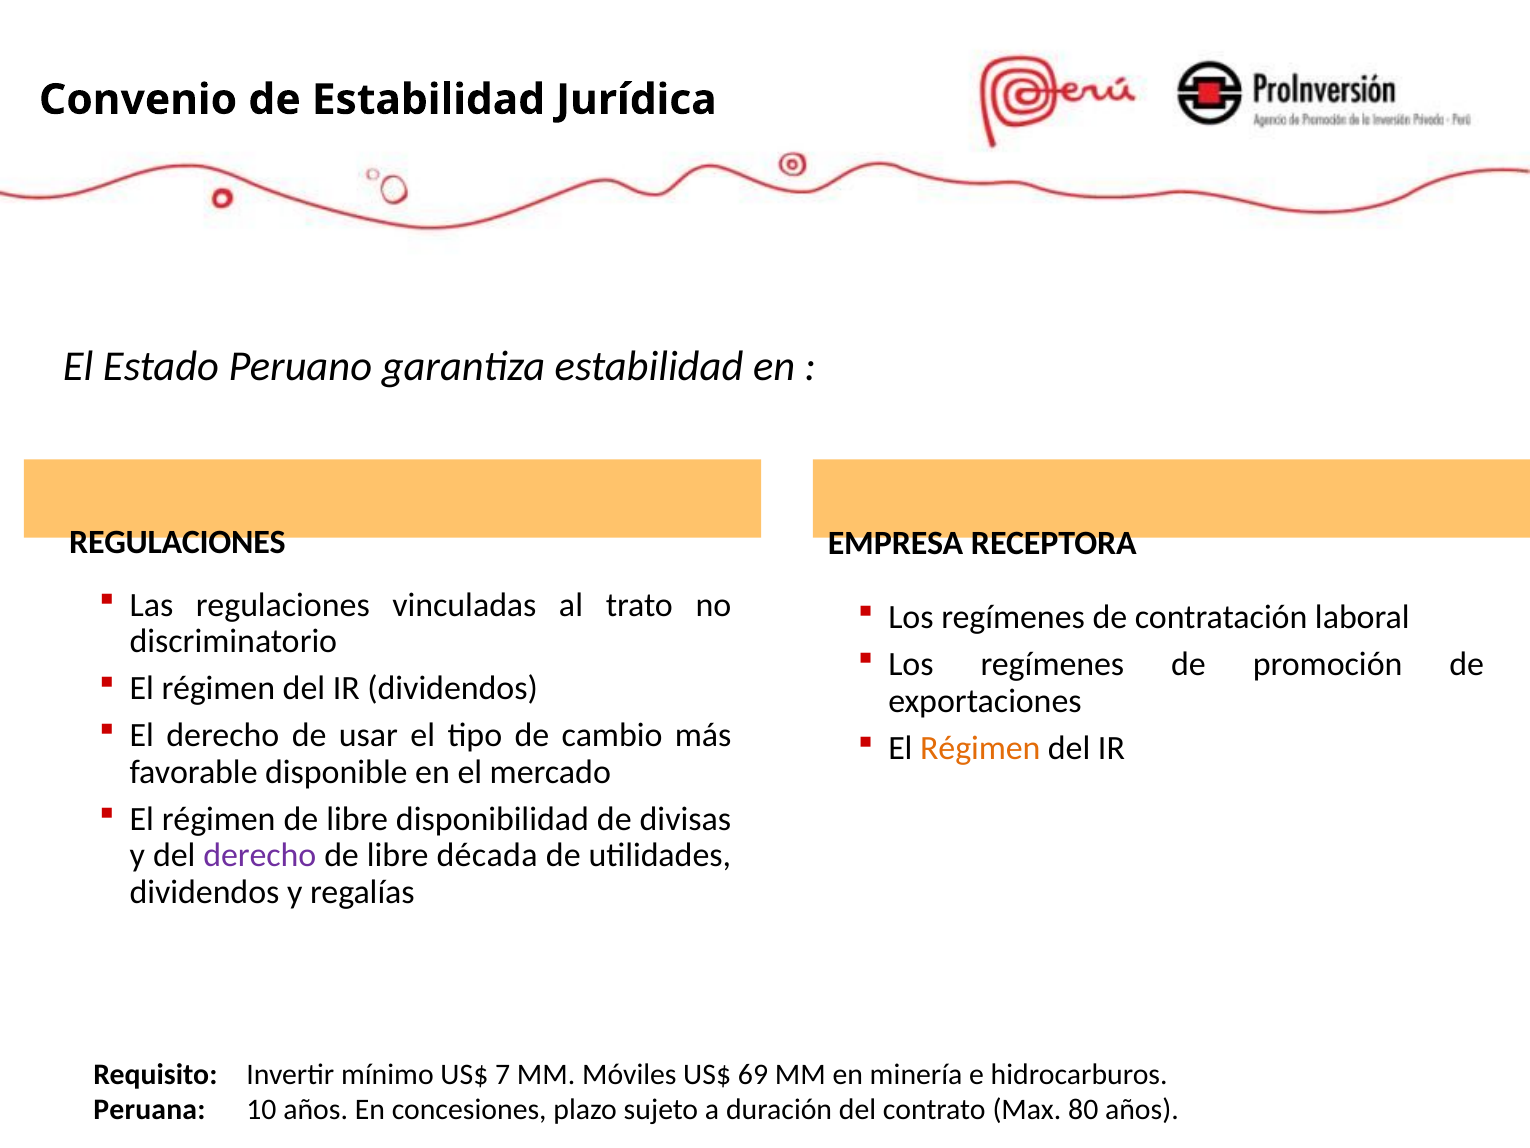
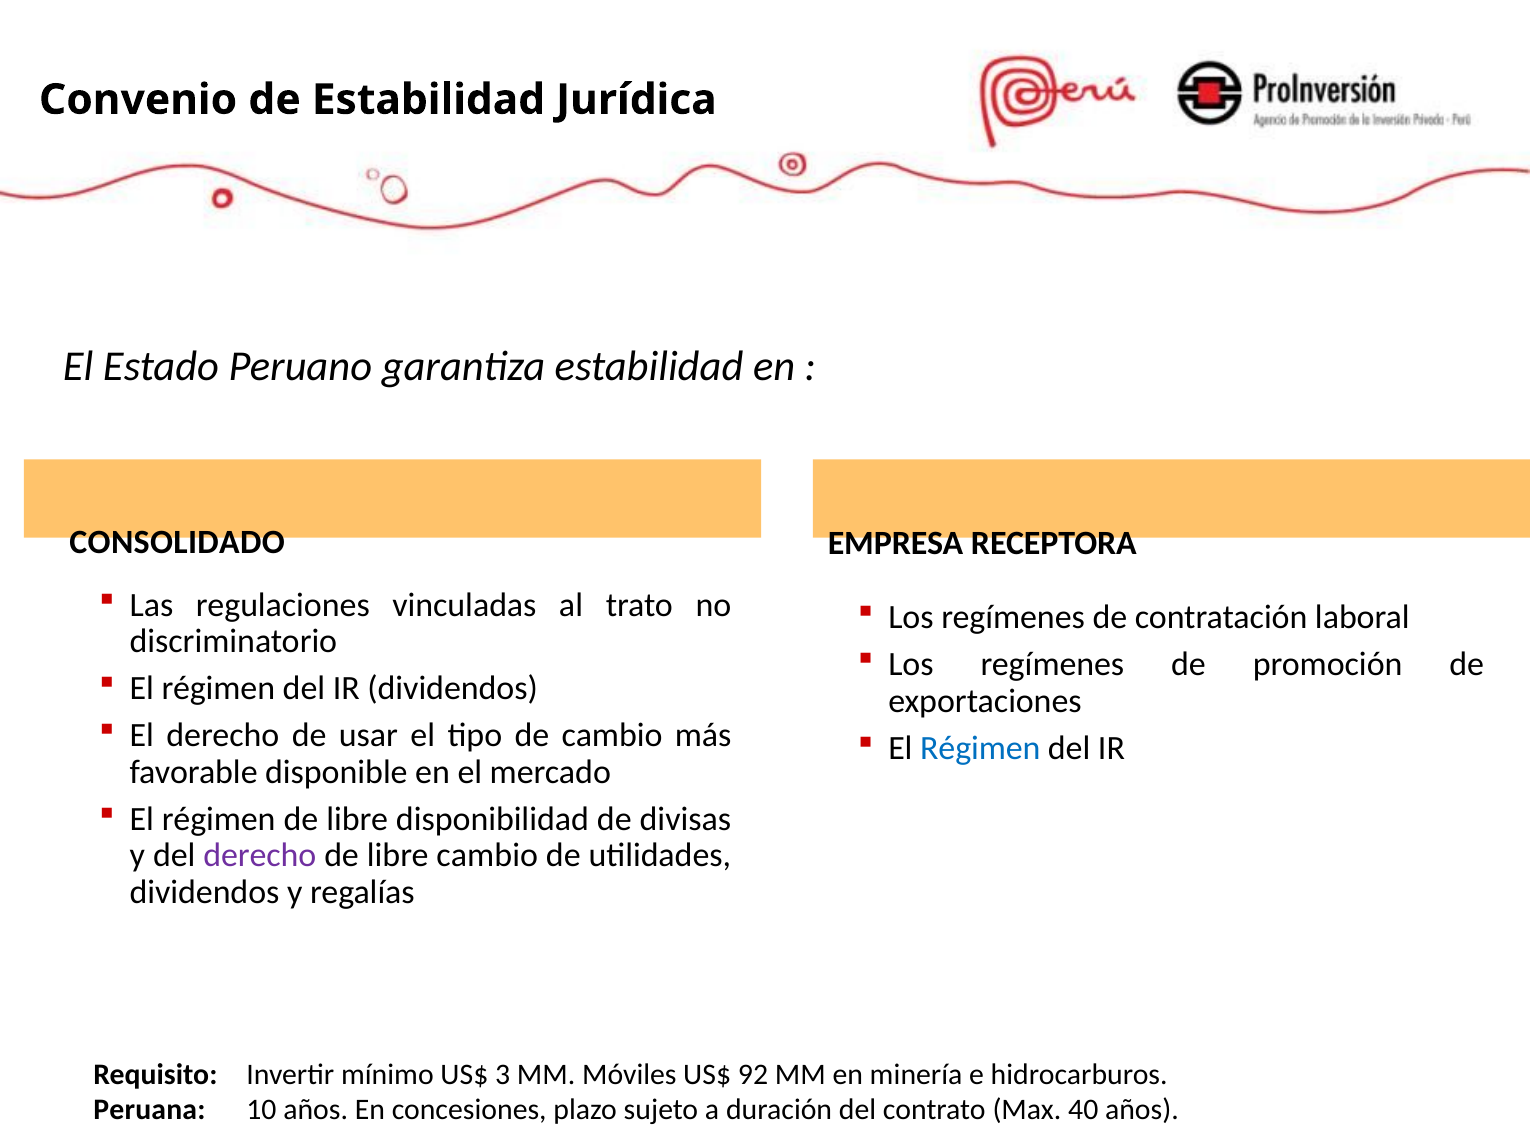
REGULACIONES at (177, 543): REGULACIONES -> CONSOLIDADO
Régimen at (980, 748) colour: orange -> blue
libre década: década -> cambio
7: 7 -> 3
69: 69 -> 92
80: 80 -> 40
